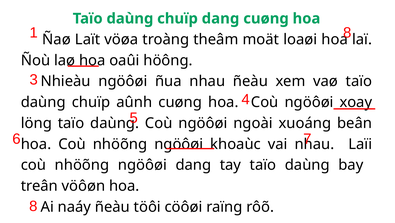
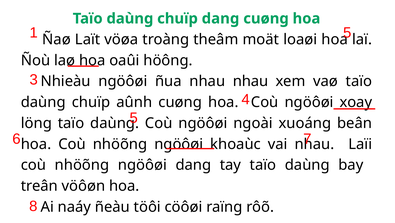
1 8: 8 -> 5
nhau ñeàu: ñeàu -> nhau
